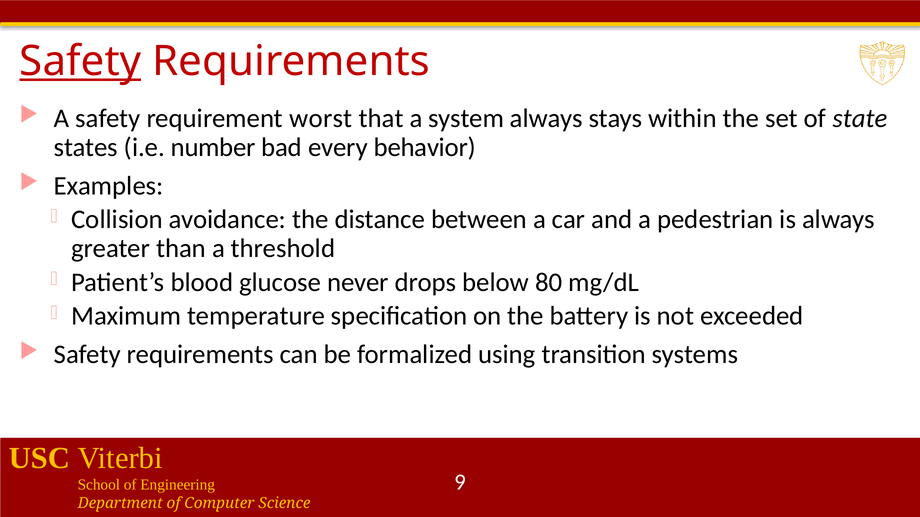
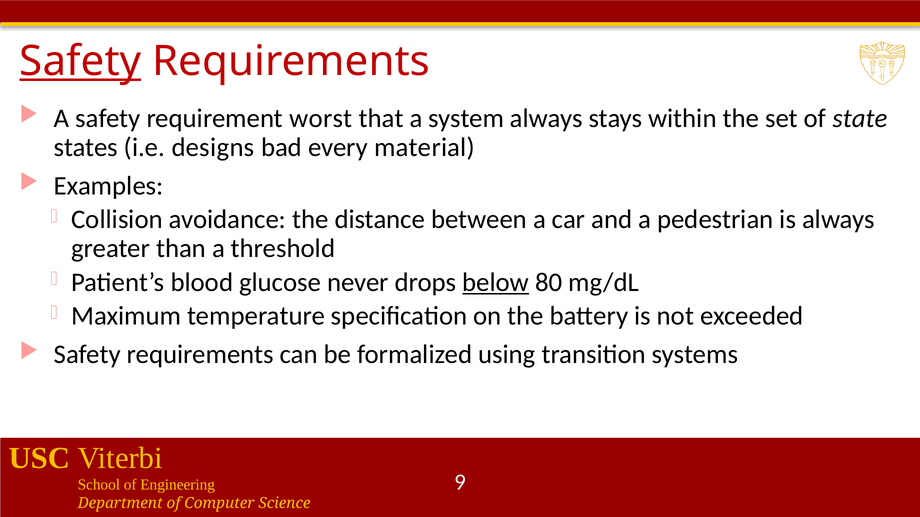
number: number -> designs
behavior: behavior -> material
below underline: none -> present
